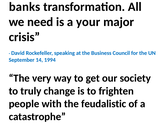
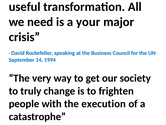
banks: banks -> useful
feudalistic: feudalistic -> execution
